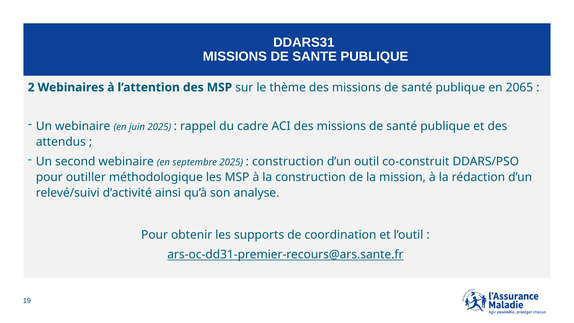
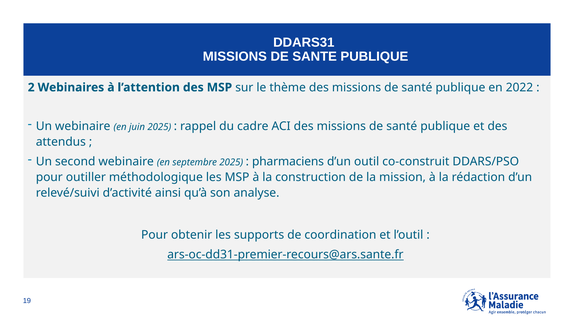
2065: 2065 -> 2022
construction at (288, 161): construction -> pharmaciens
